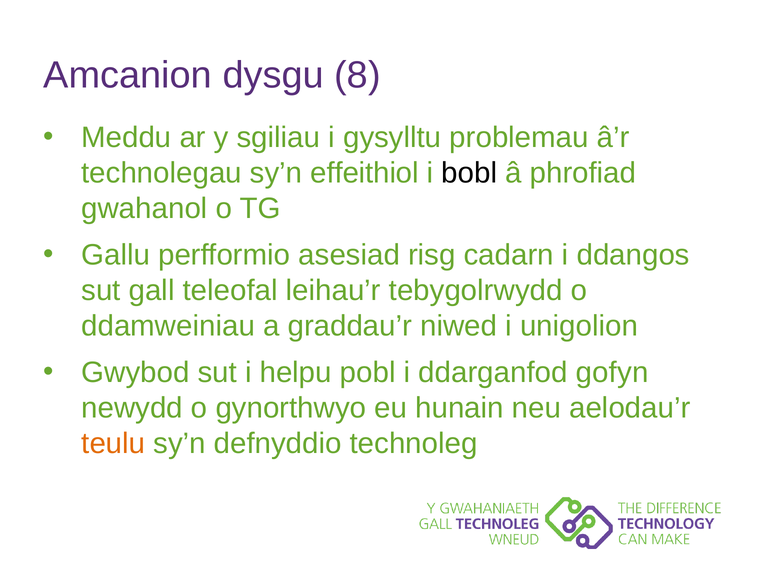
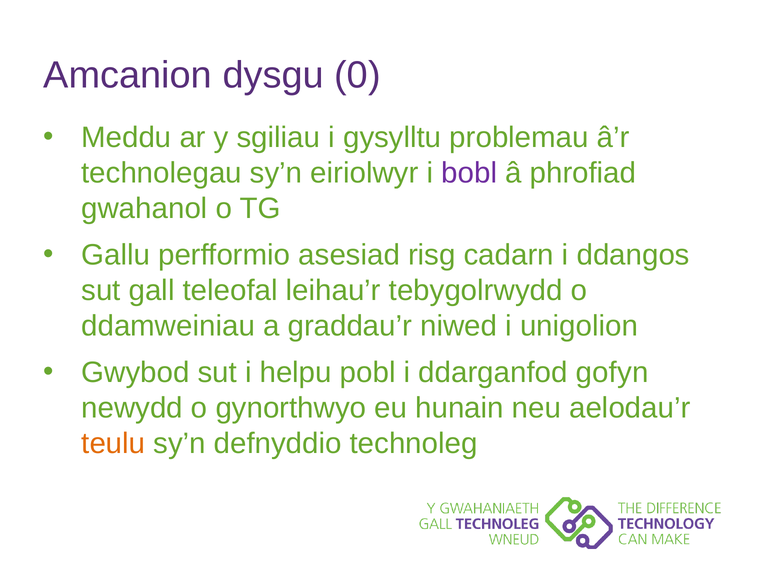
8: 8 -> 0
effeithiol: effeithiol -> eiriolwyr
bobl colour: black -> purple
